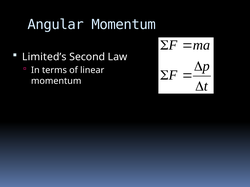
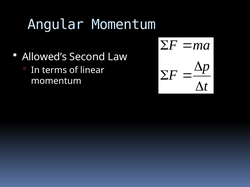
Limited’s: Limited’s -> Allowed’s
